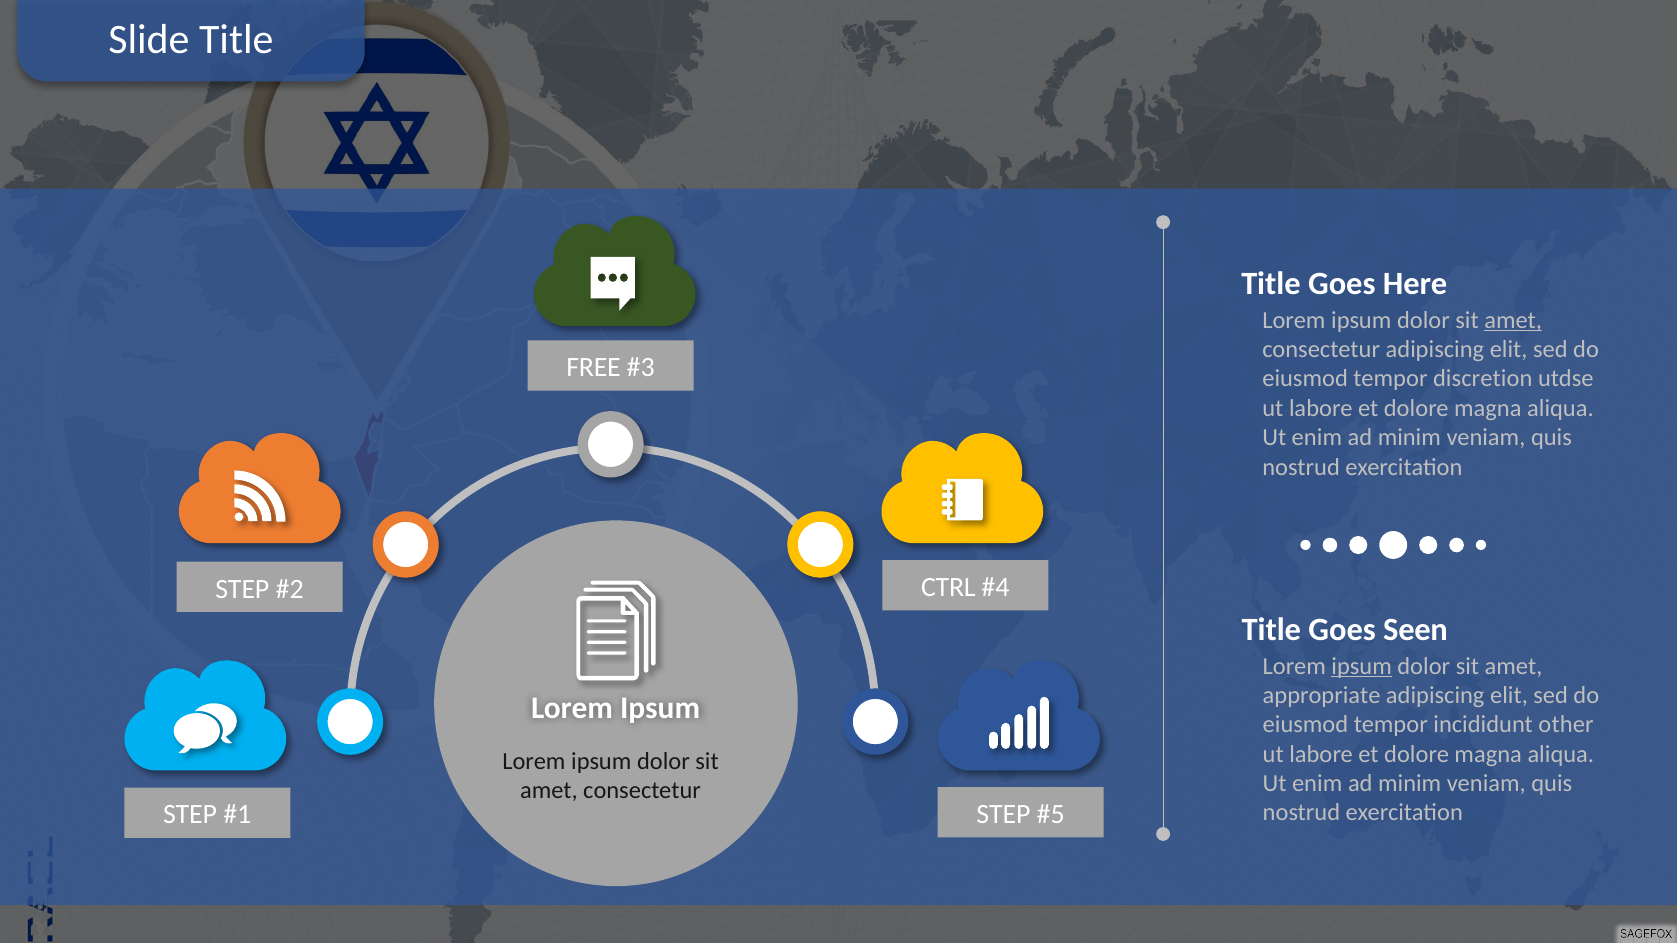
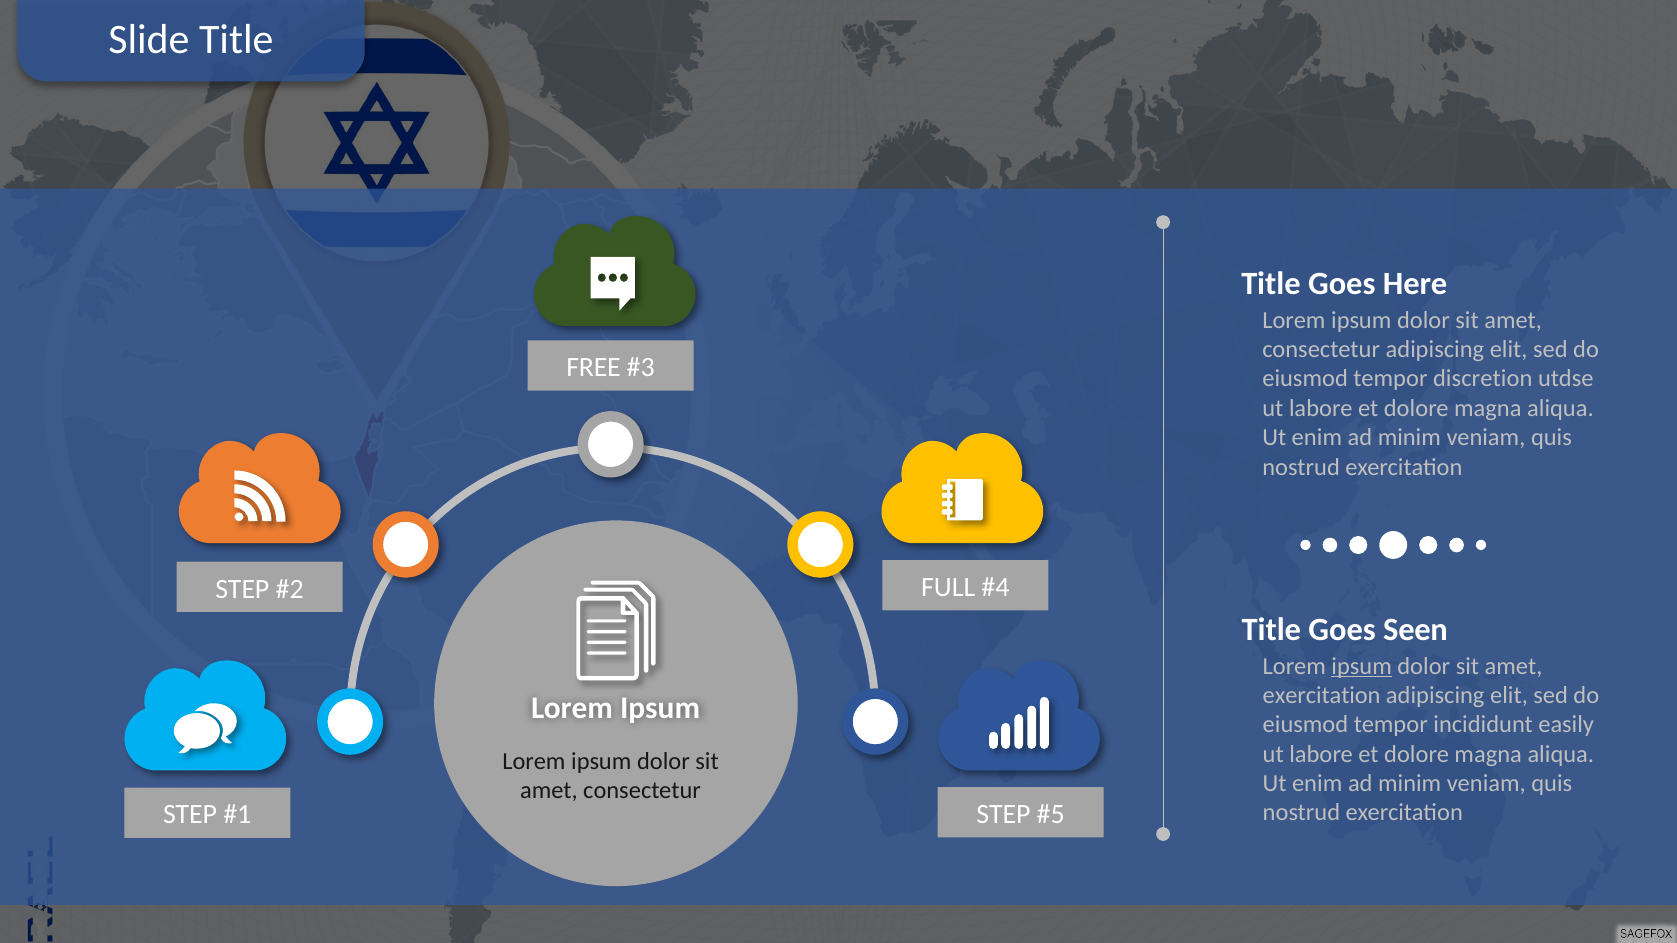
amet at (1513, 320) underline: present -> none
CTRL: CTRL -> FULL
appropriate at (1322, 696): appropriate -> exercitation
other: other -> easily
